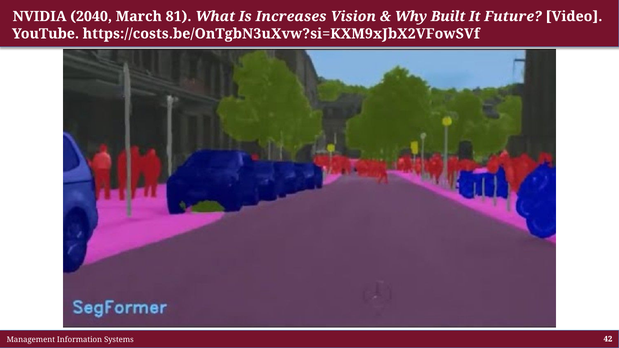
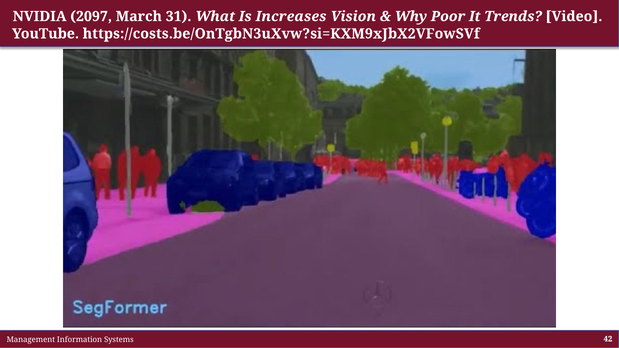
2040: 2040 -> 2097
81: 81 -> 31
Built: Built -> Poor
Future: Future -> Trends
